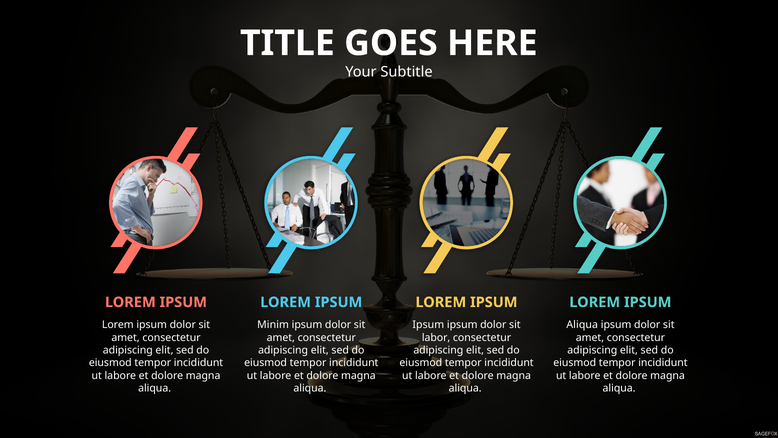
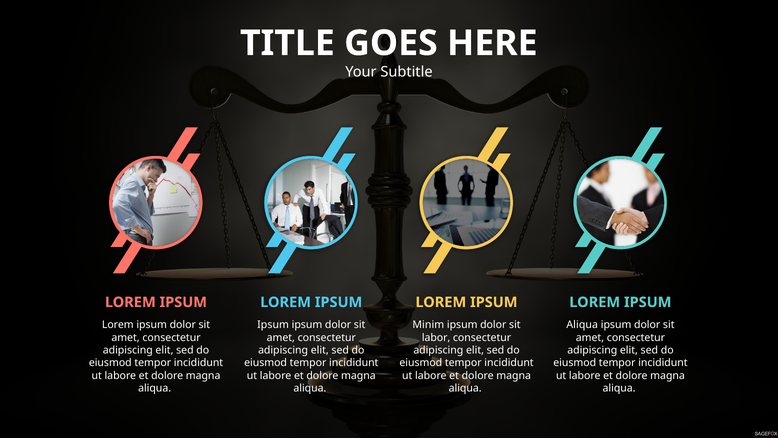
Minim at (273, 325): Minim -> Ipsum
Ipsum at (428, 325): Ipsum -> Minim
